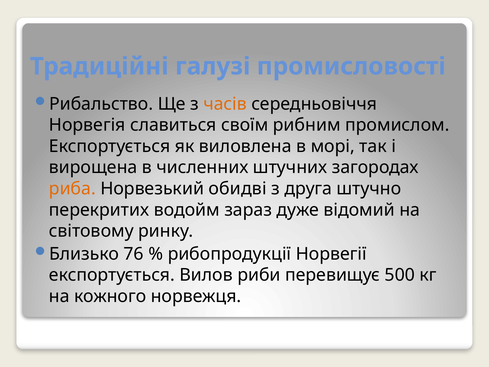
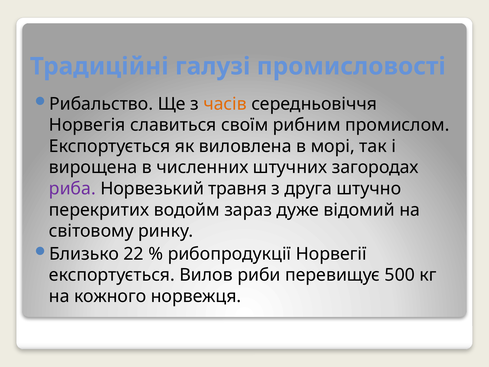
риба colour: orange -> purple
обидві: обидві -> травня
76: 76 -> 22
